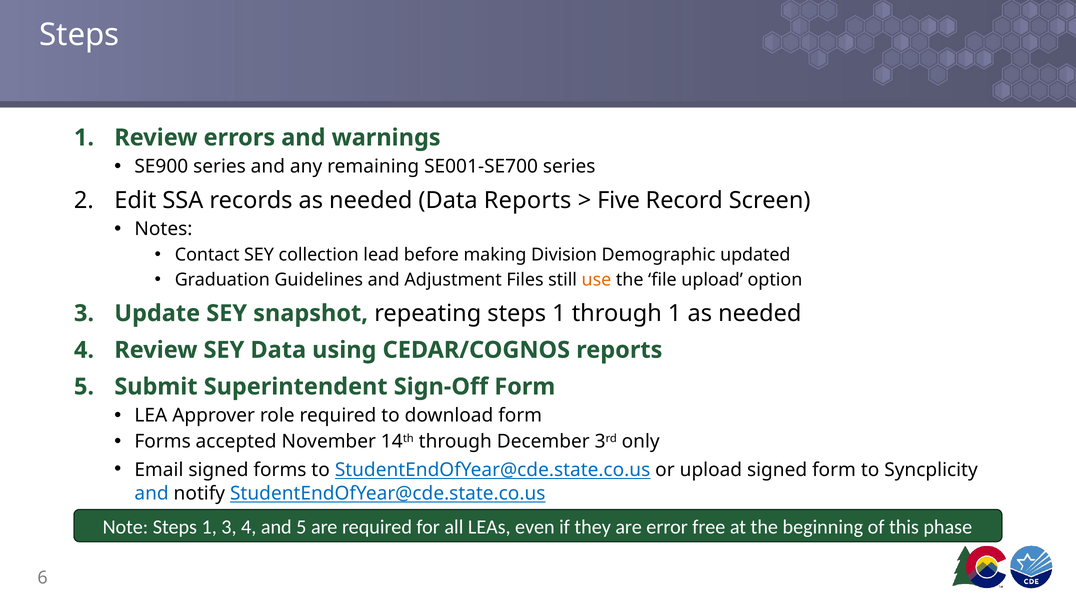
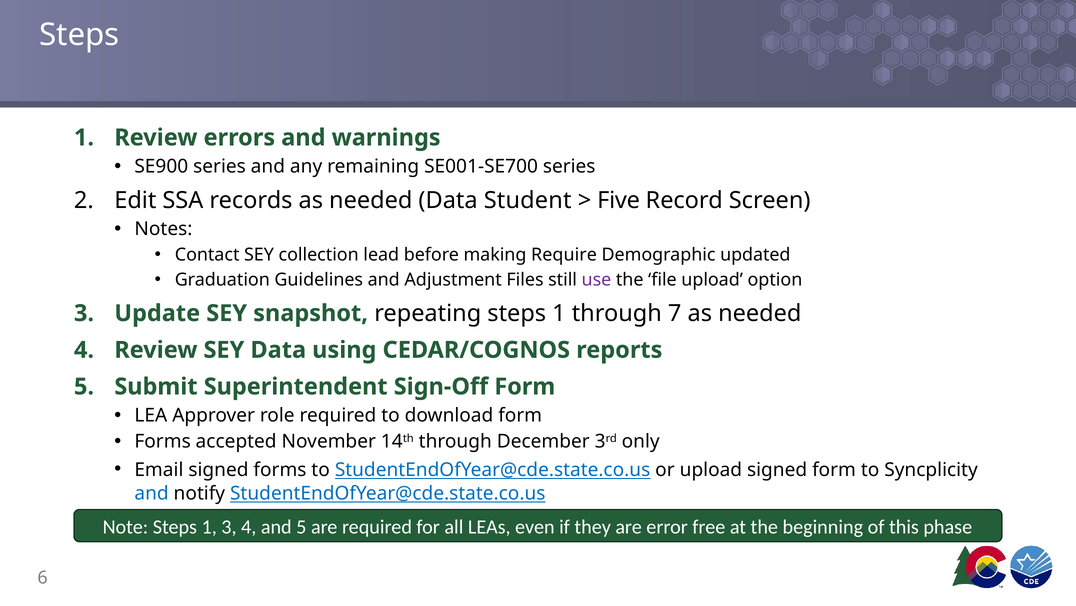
Data Reports: Reports -> Student
Division: Division -> Require
use colour: orange -> purple
through 1: 1 -> 7
